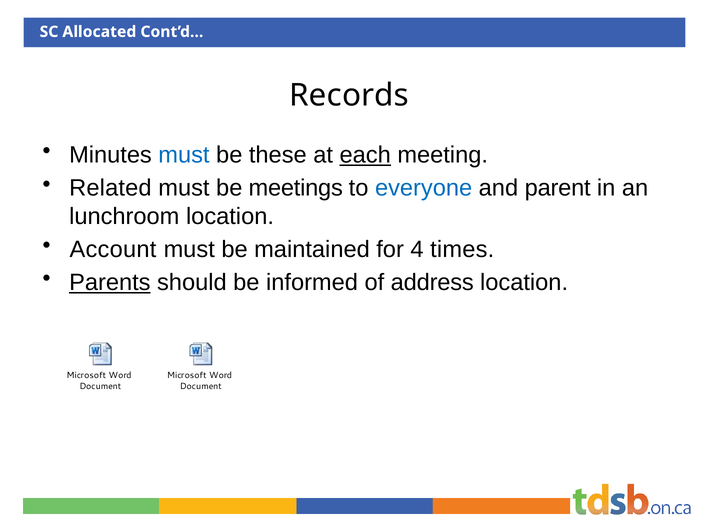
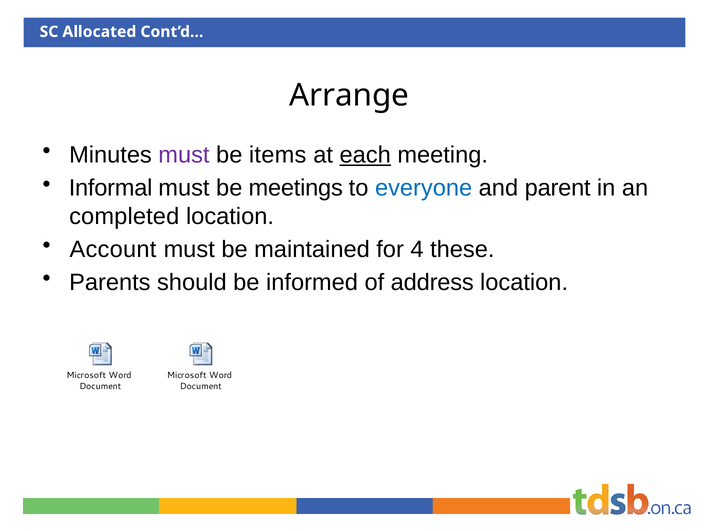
Records: Records -> Arrange
must at (184, 155) colour: blue -> purple
these: these -> items
Related: Related -> Informal
lunchroom: lunchroom -> completed
times: times -> these
Parents underline: present -> none
